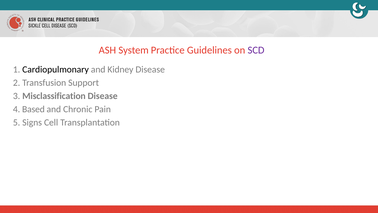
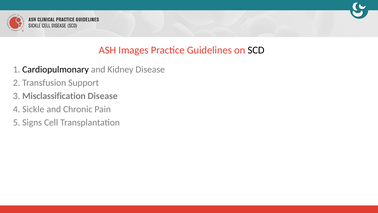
System: System -> Images
SCD colour: purple -> black
Based: Based -> Sickle
